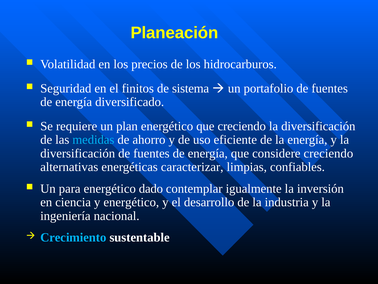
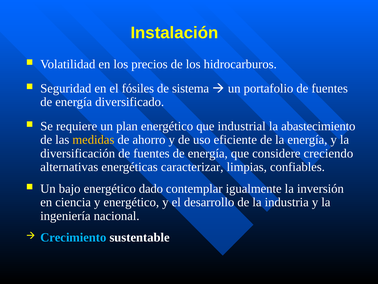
Planeación: Planeación -> Instalación
finitos: finitos -> fósiles
que creciendo: creciendo -> industrial
diversificación at (318, 126): diversificación -> abastecimiento
medidas colour: light blue -> yellow
para: para -> bajo
